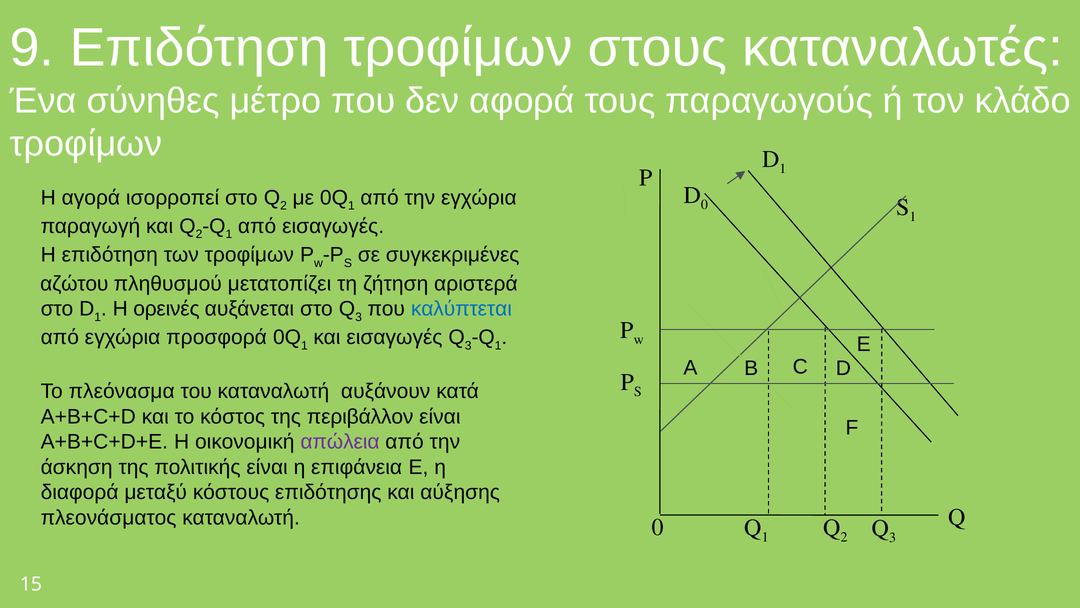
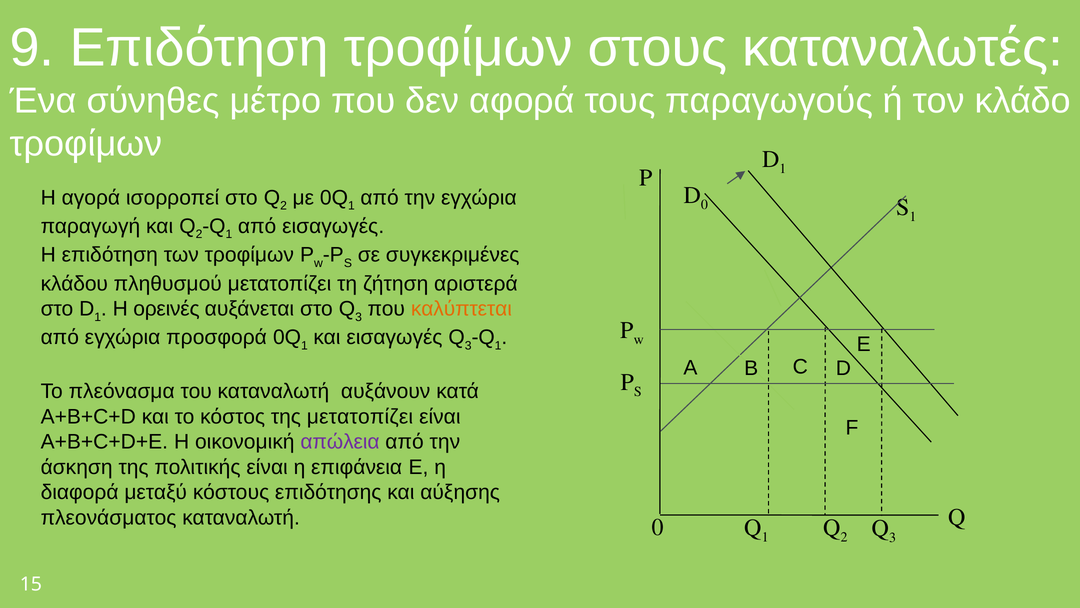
αζώτου: αζώτου -> κλάδου
καλύπτεται colour: blue -> orange
της περιβάλλον: περιβάλλον -> μετατοπίζει
